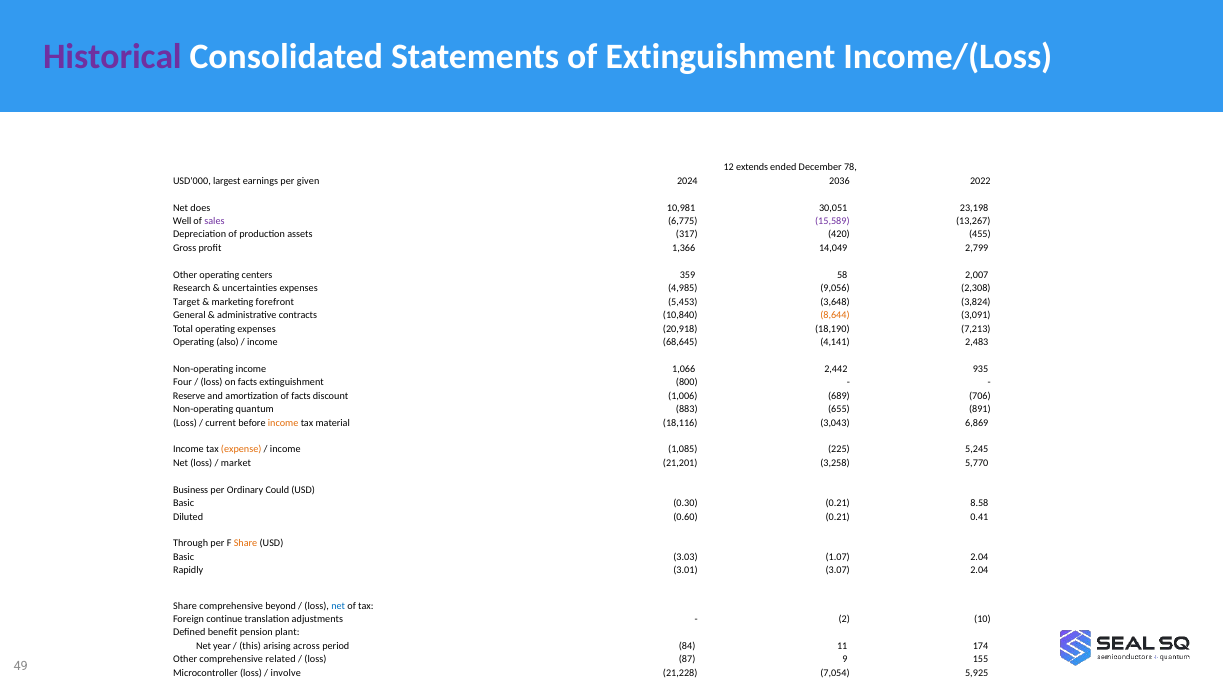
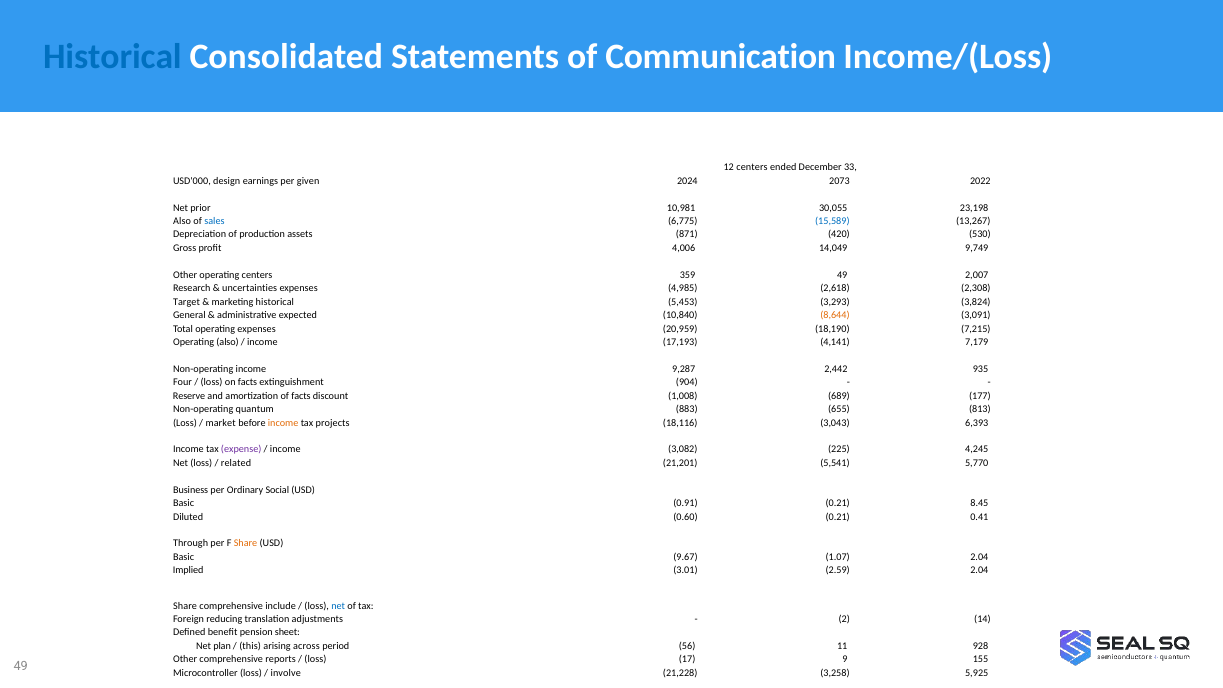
Historical at (112, 57) colour: purple -> blue
of Extinguishment: Extinguishment -> Communication
12 extends: extends -> centers
78: 78 -> 33
largest: largest -> design
2036: 2036 -> 2073
does: does -> prior
30,051: 30,051 -> 30,055
Well at (182, 221): Well -> Also
sales colour: purple -> blue
15,589 colour: purple -> blue
317: 317 -> 871
455: 455 -> 530
1,366: 1,366 -> 4,006
2,799: 2,799 -> 9,749
359 58: 58 -> 49
9,056: 9,056 -> 2,618
marketing forefront: forefront -> historical
3,648: 3,648 -> 3,293
contracts: contracts -> expected
20,918: 20,918 -> 20,959
7,213: 7,213 -> 7,215
68,645: 68,645 -> 17,193
2,483: 2,483 -> 7,179
1,066: 1,066 -> 9,287
800: 800 -> 904
1,006: 1,006 -> 1,008
706: 706 -> 177
891: 891 -> 813
current: current -> market
material: material -> projects
6,869: 6,869 -> 6,393
expense colour: orange -> purple
1,085: 1,085 -> 3,082
5,245: 5,245 -> 4,245
market: market -> related
3,258: 3,258 -> 5,541
Could: Could -> Social
0.30: 0.30 -> 0.91
8.58: 8.58 -> 8.45
3.03: 3.03 -> 9.67
Rapidly: Rapidly -> Implied
3.07: 3.07 -> 2.59
beyond: beyond -> include
continue: continue -> reducing
10: 10 -> 14
plant: plant -> sheet
year: year -> plan
84: 84 -> 56
174: 174 -> 928
related: related -> reports
87: 87 -> 17
7,054: 7,054 -> 3,258
